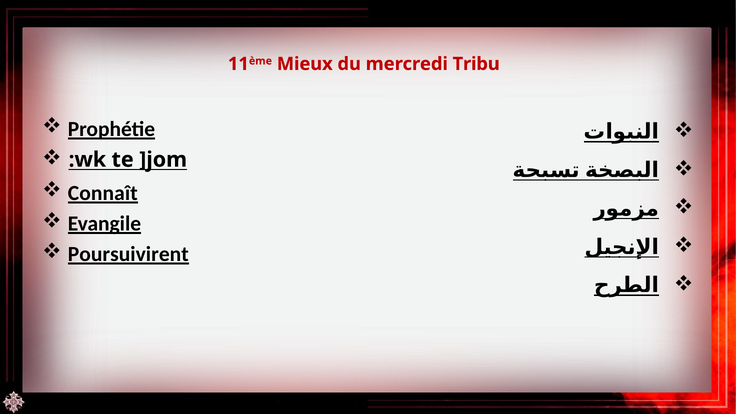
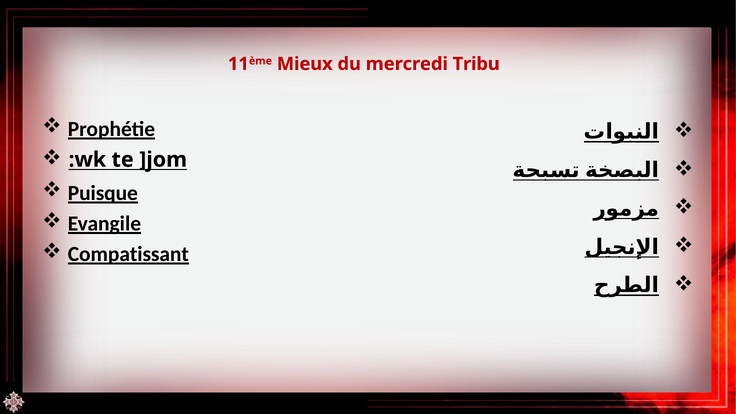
Connaît: Connaît -> Puisque
Poursuivirent: Poursuivirent -> Compatissant
